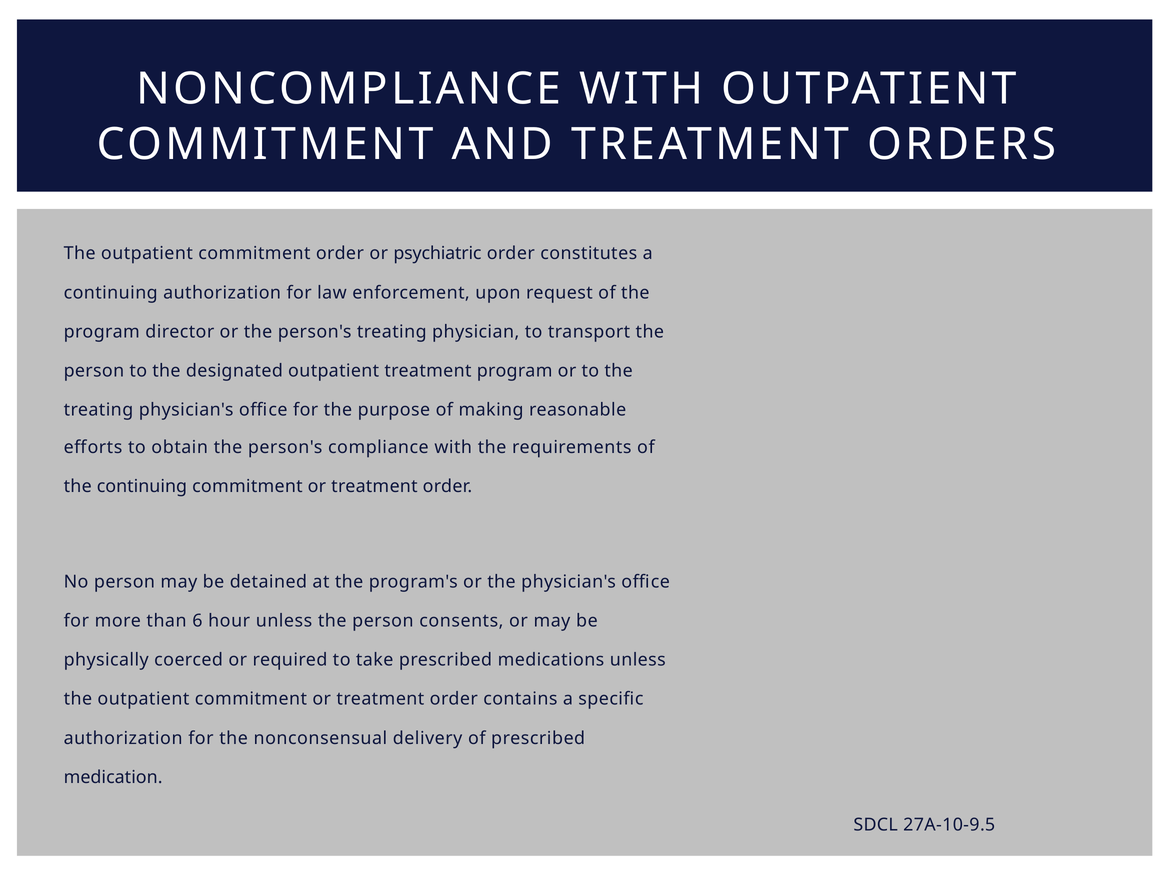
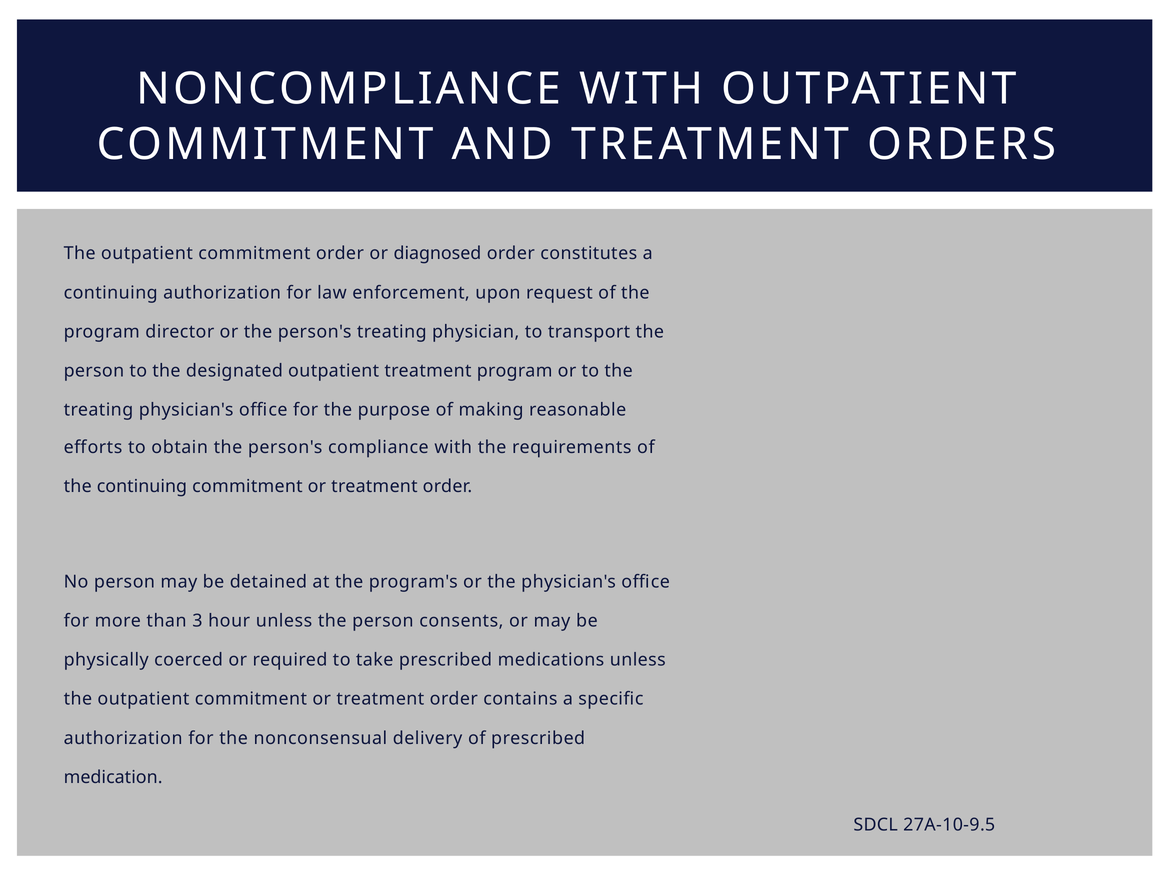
psychiatric: psychiatric -> diagnosed
6: 6 -> 3
